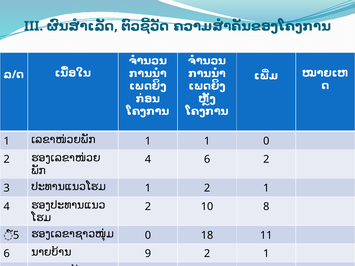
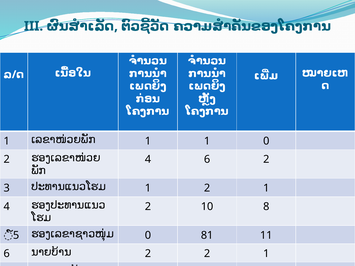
18: 18 -> 81
9 at (148, 254): 9 -> 2
